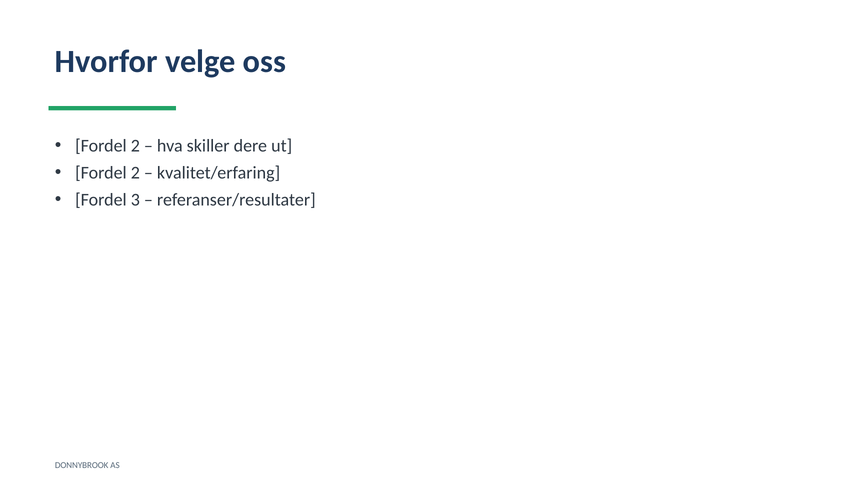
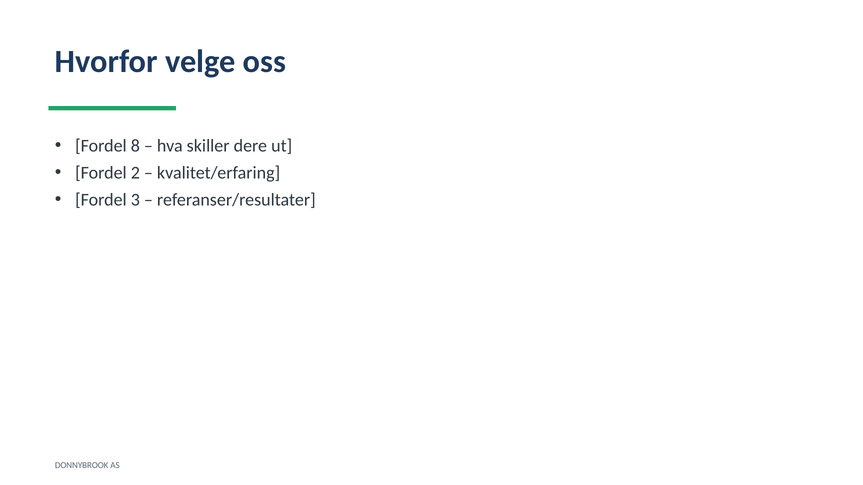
2 at (135, 146): 2 -> 8
